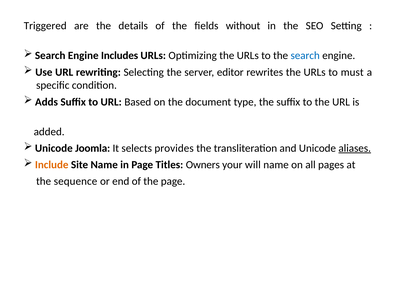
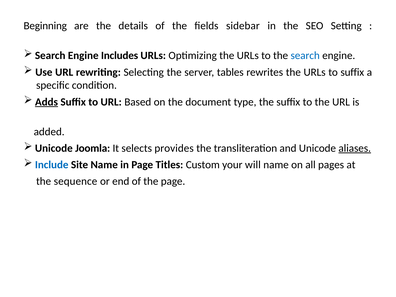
Triggered: Triggered -> Beginning
without: without -> sidebar
editor: editor -> tables
to must: must -> suffix
Adds underline: none -> present
Include colour: orange -> blue
Owners: Owners -> Custom
